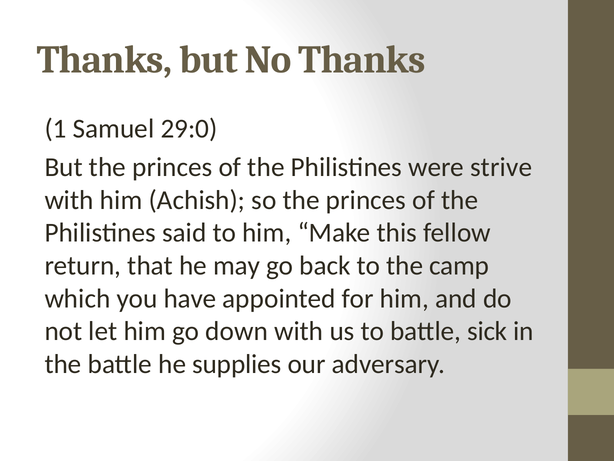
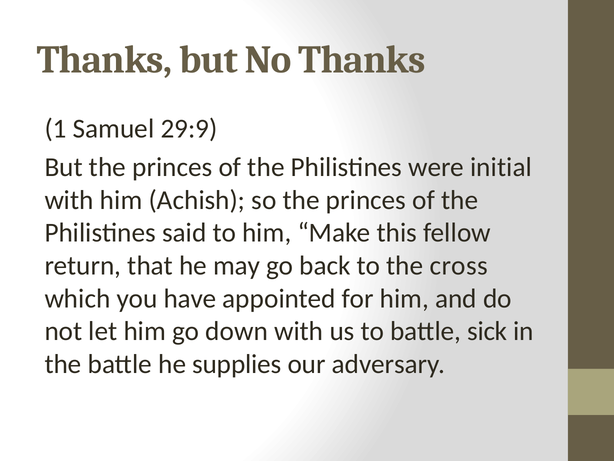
29:0: 29:0 -> 29:9
strive: strive -> initial
camp: camp -> cross
